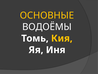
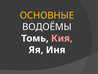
Кия colour: yellow -> pink
